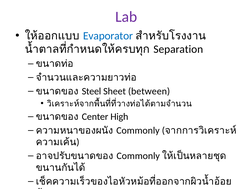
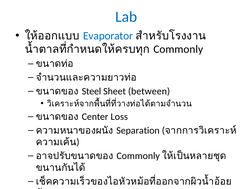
Lab colour: purple -> blue
Separation at (178, 49): Separation -> Commonly
High: High -> Loss
Commonly at (138, 130): Commonly -> Separation
